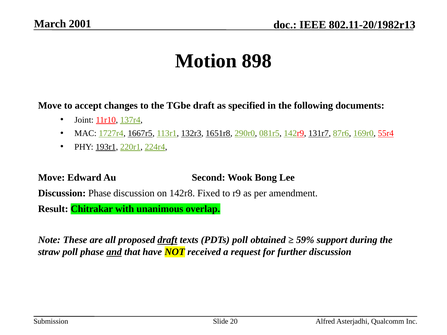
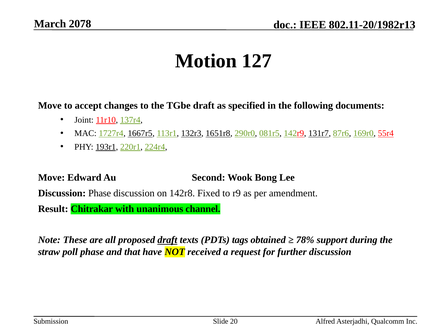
2001: 2001 -> 2078
898: 898 -> 127
overlap: overlap -> channel
PDTs poll: poll -> tags
59%: 59% -> 78%
and underline: present -> none
